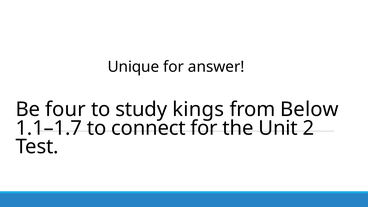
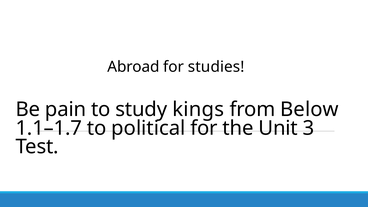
Unique: Unique -> Abroad
answer: answer -> studies
four: four -> pain
connect: connect -> political
2: 2 -> 3
